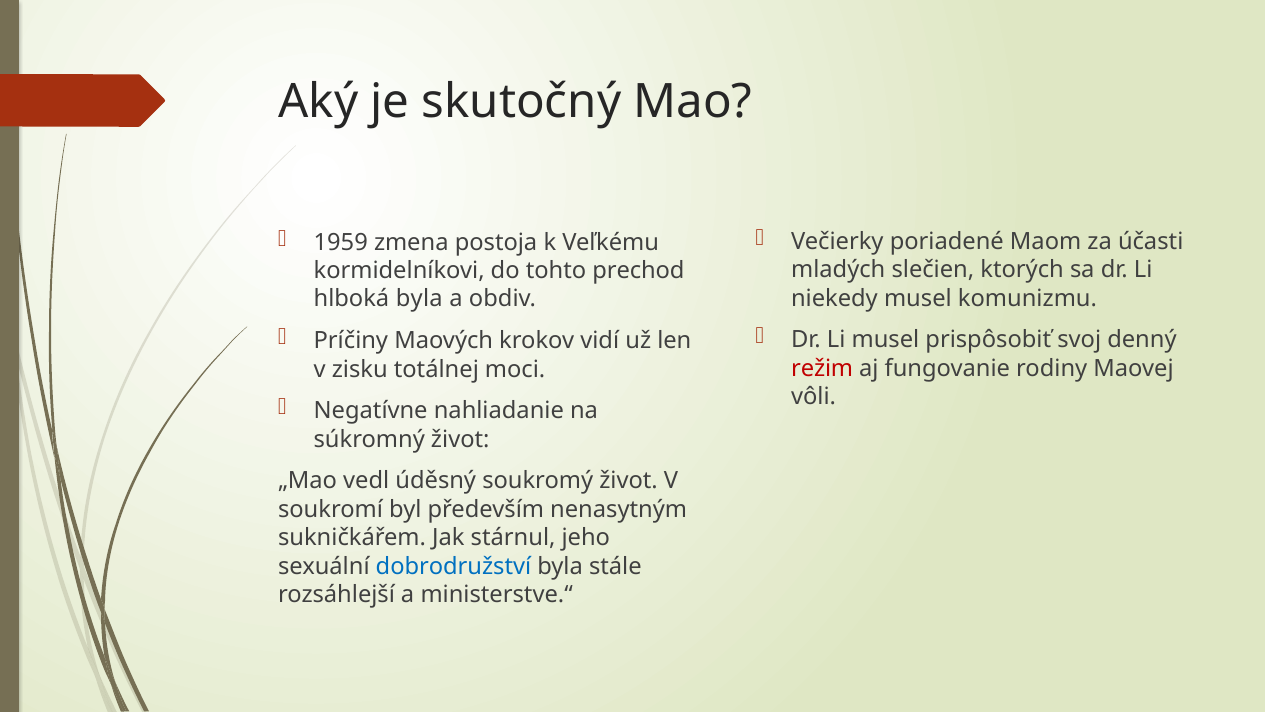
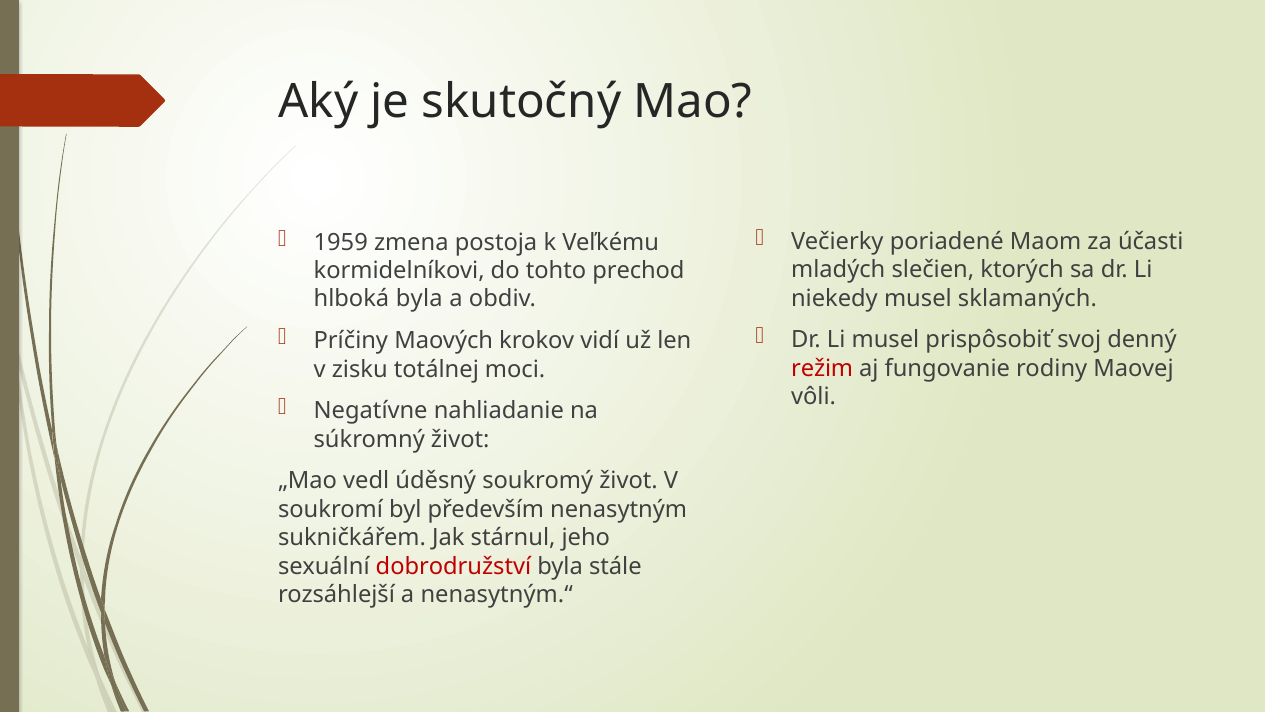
komunizmu: komunizmu -> sklamaných
dobrodružství colour: blue -> red
ministerstve.“: ministerstve.“ -> nenasytným.“
